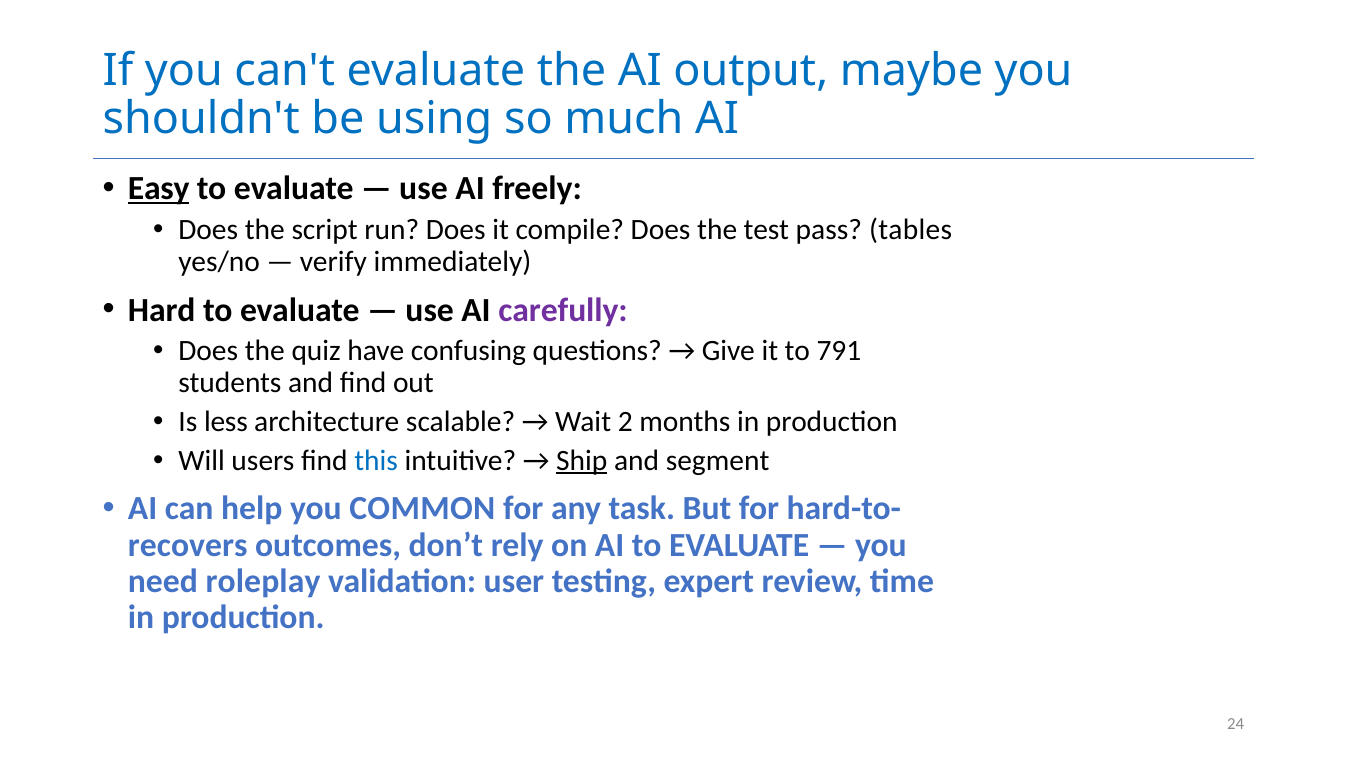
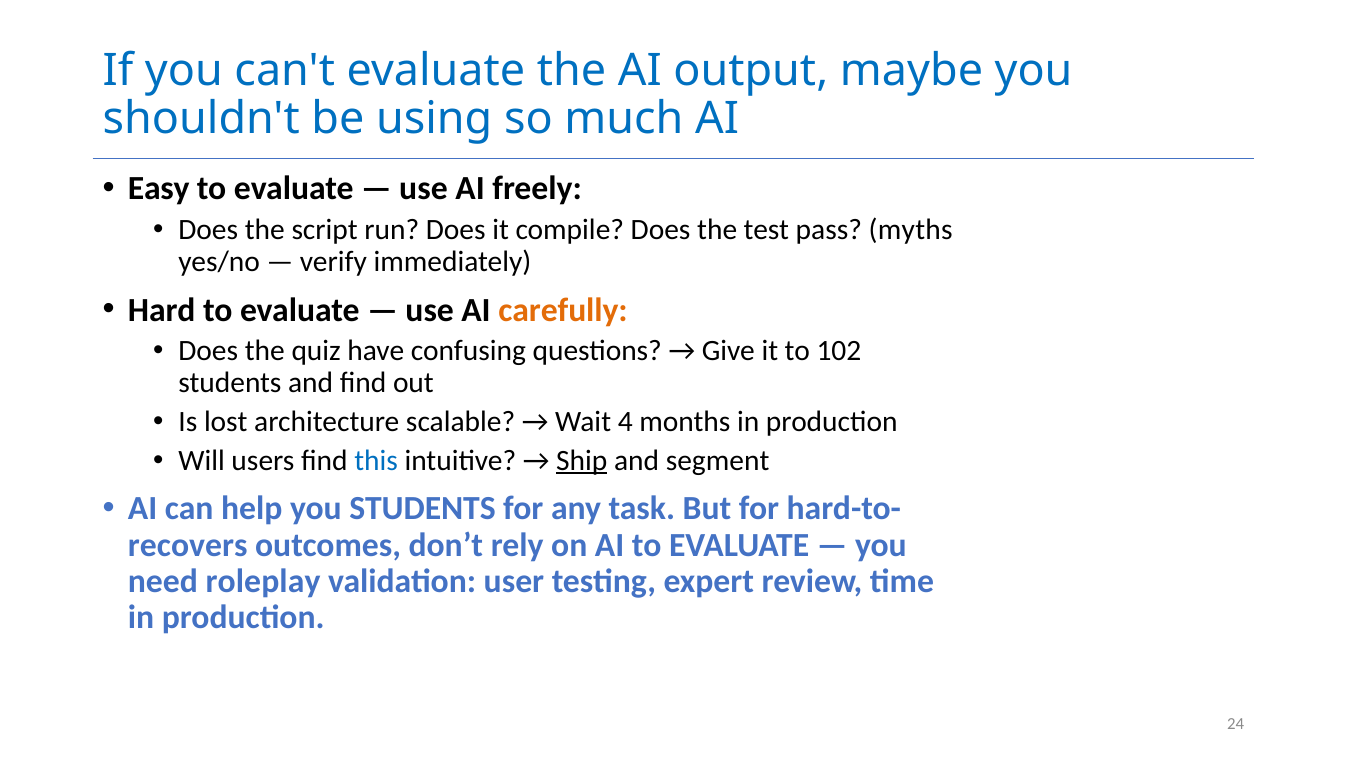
Easy underline: present -> none
tables: tables -> myths
carefully colour: purple -> orange
791: 791 -> 102
less: less -> lost
2: 2 -> 4
you COMMON: COMMON -> STUDENTS
